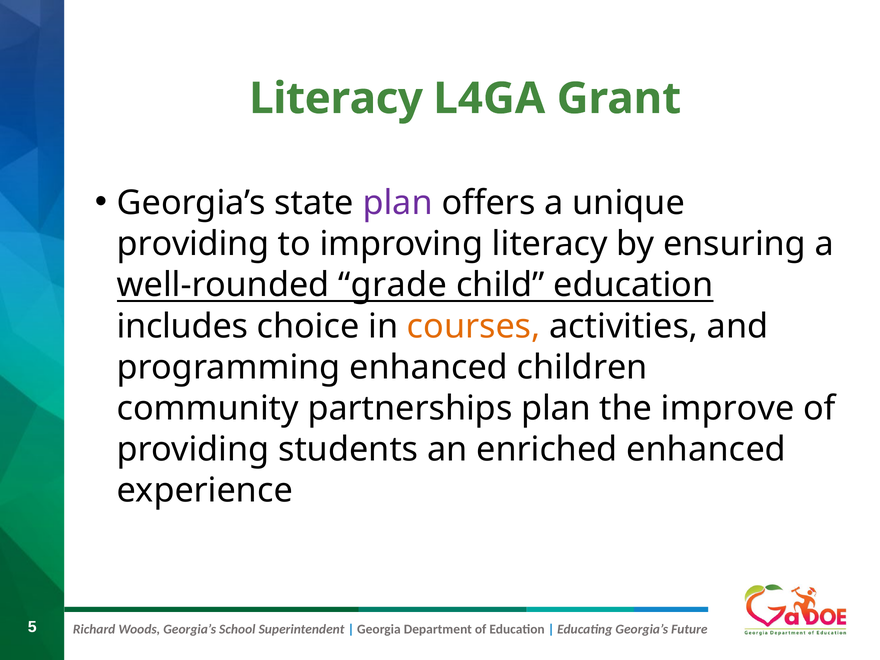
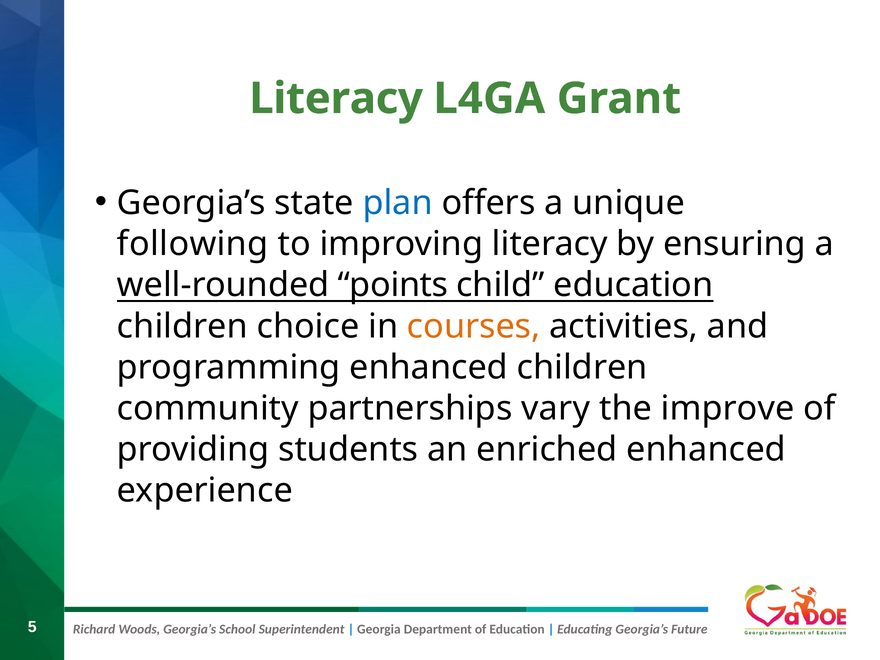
plan at (398, 203) colour: purple -> blue
providing at (193, 244): providing -> following
grade: grade -> points
includes at (182, 326): includes -> children
partnerships plan: plan -> vary
